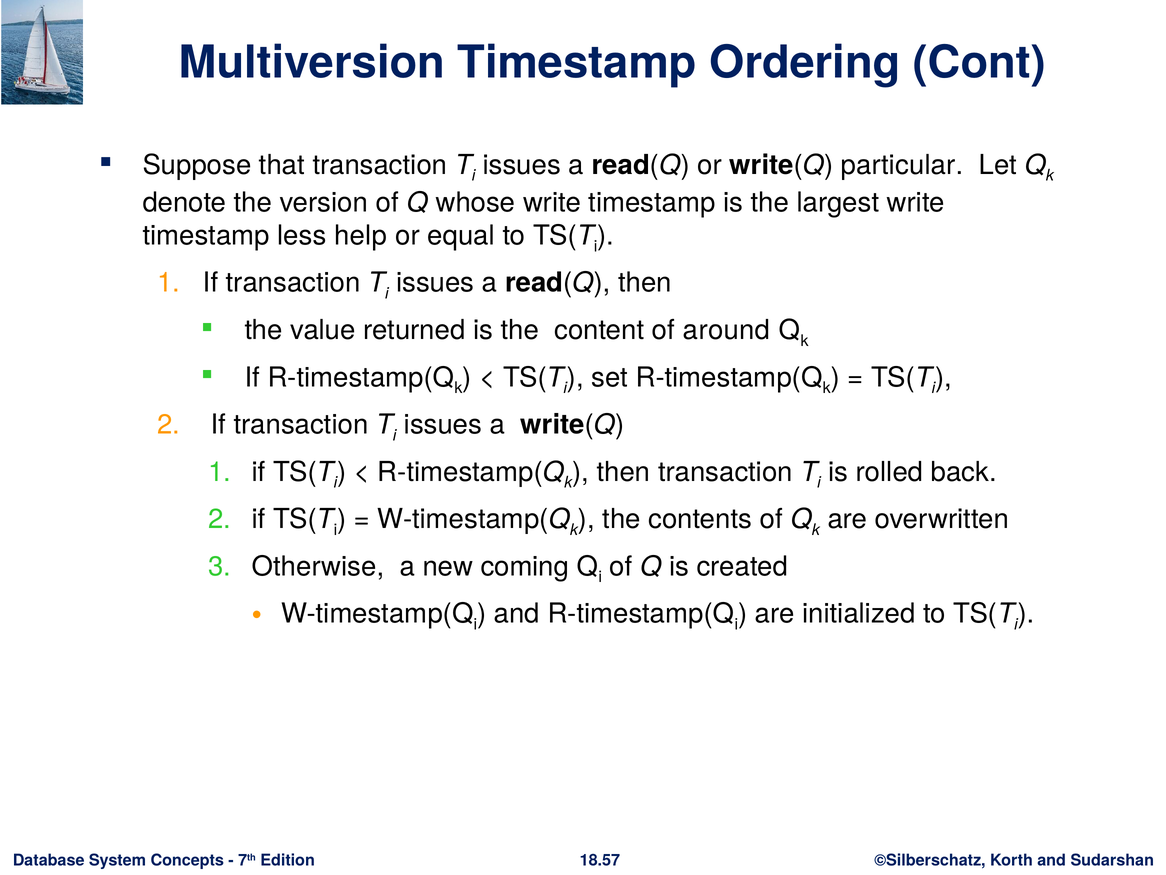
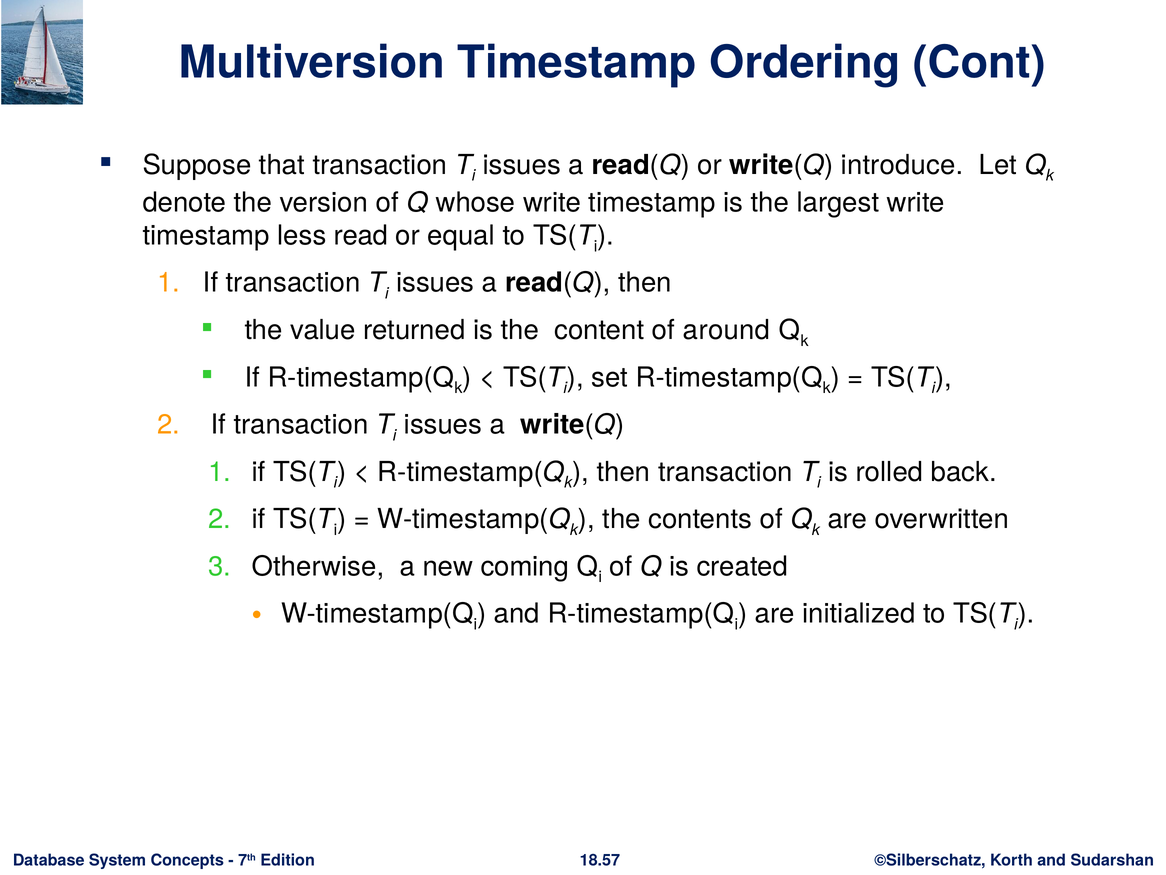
particular: particular -> introduce
help: help -> read
